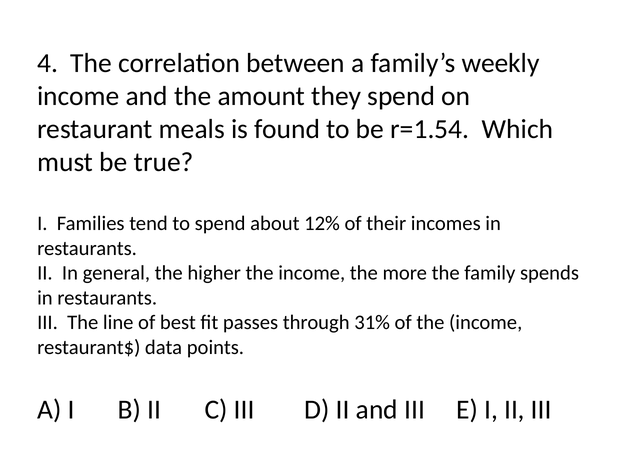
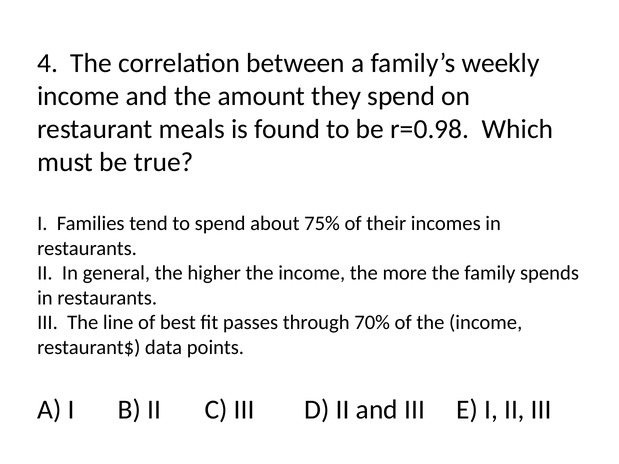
r=1.54: r=1.54 -> r=0.98
12%: 12% -> 75%
31%: 31% -> 70%
